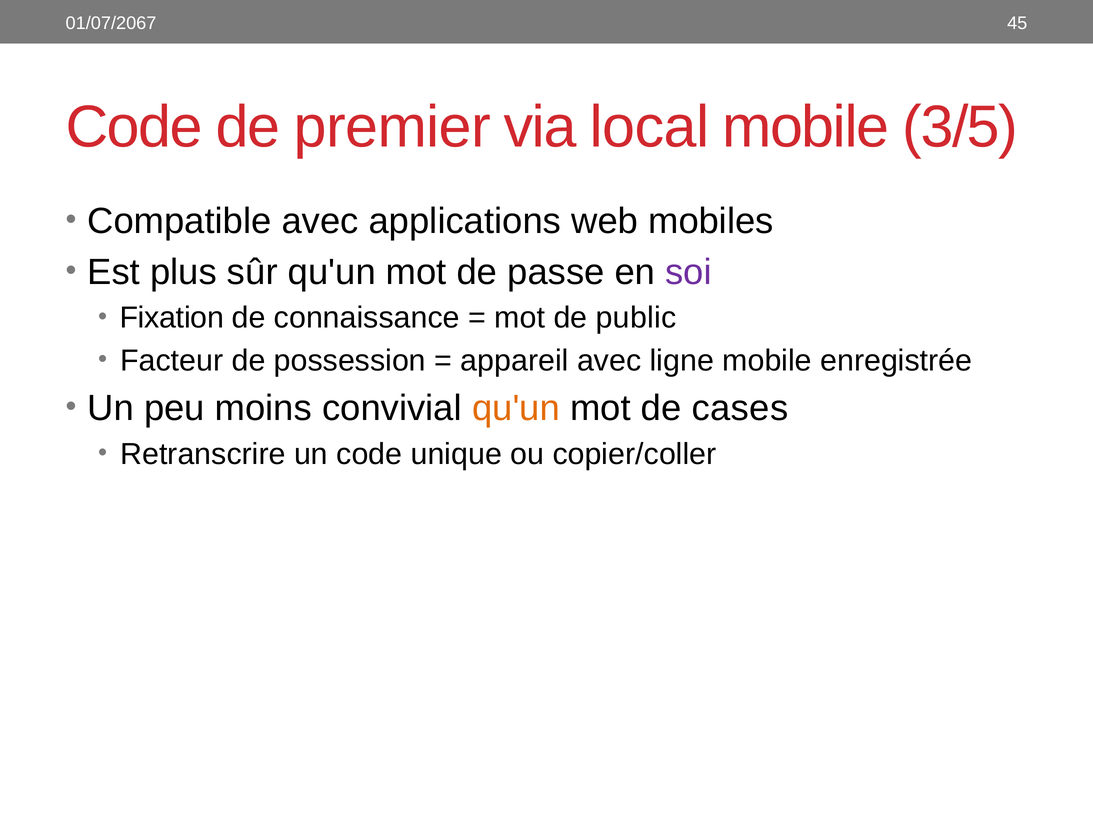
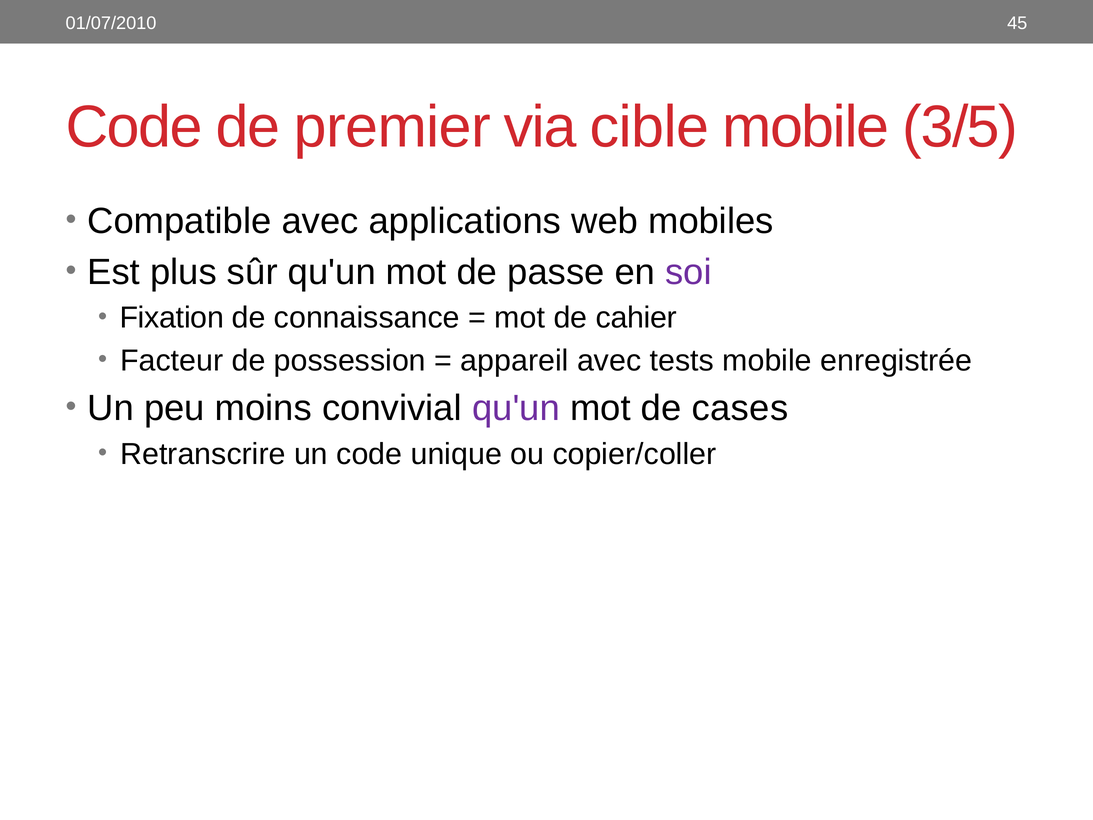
01/07/2067: 01/07/2067 -> 01/07/2010
local: local -> cible
public: public -> cahier
ligne: ligne -> tests
qu'un at (516, 408) colour: orange -> purple
